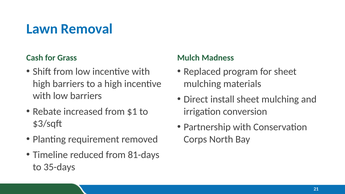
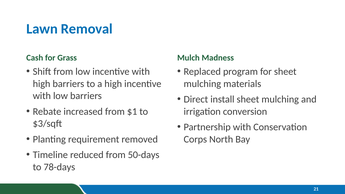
81-days: 81-days -> 50-days
35-days: 35-days -> 78-days
